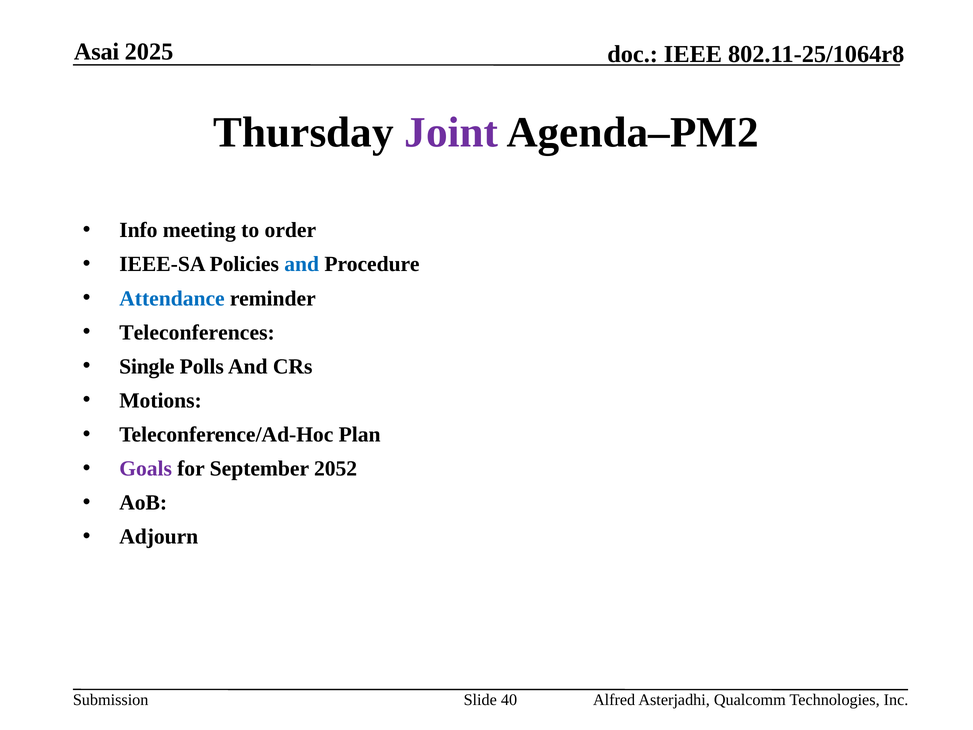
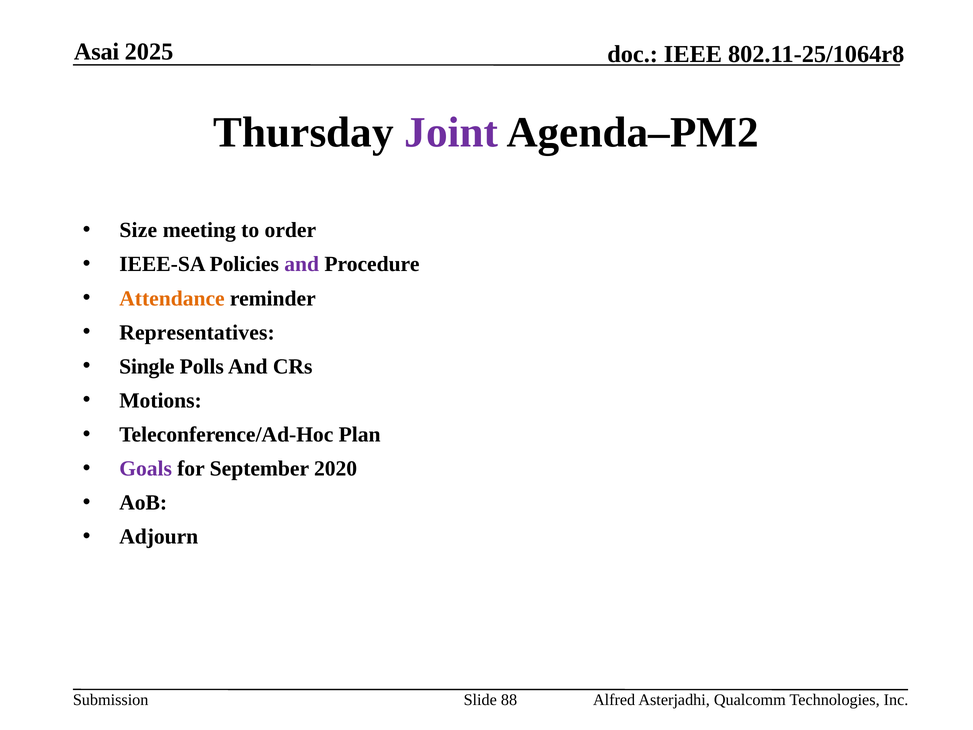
Info: Info -> Size
and at (302, 264) colour: blue -> purple
Attendance colour: blue -> orange
Teleconferences: Teleconferences -> Representatives
2052: 2052 -> 2020
40: 40 -> 88
